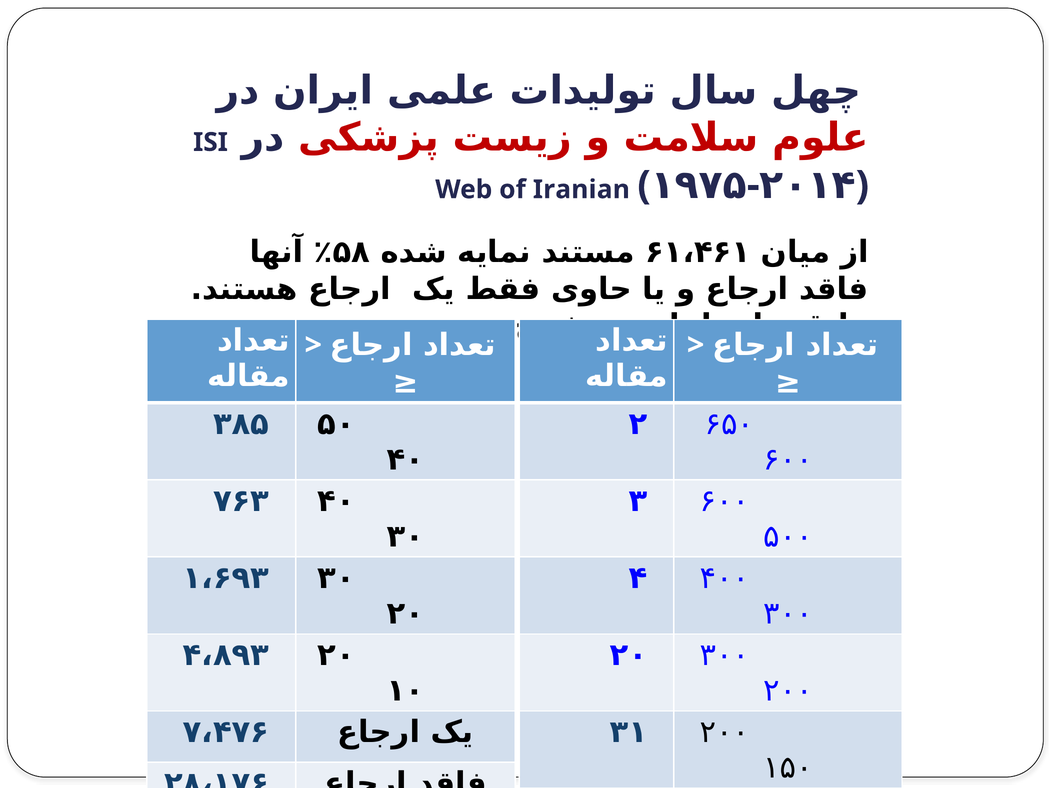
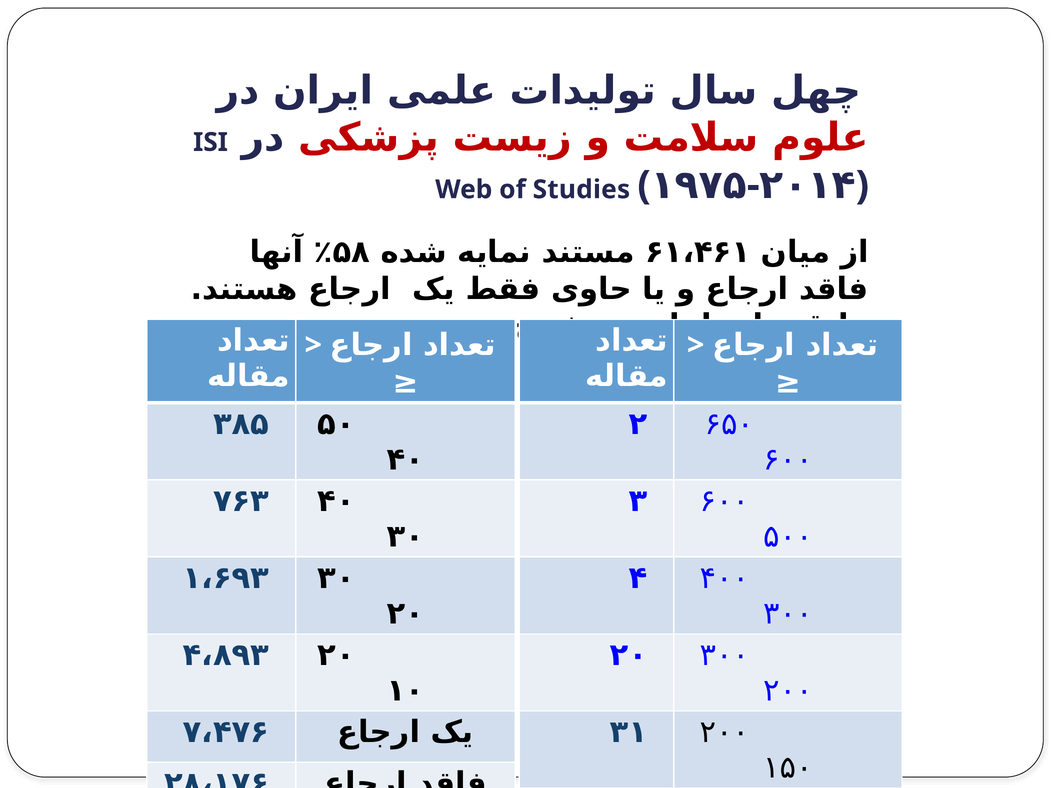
Iranian: Iranian -> Studies
